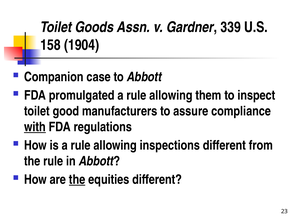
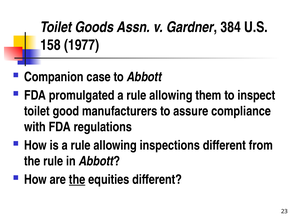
339: 339 -> 384
1904: 1904 -> 1977
with underline: present -> none
